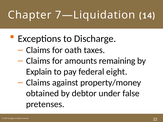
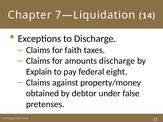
oath: oath -> faith
amounts remaining: remaining -> discharge
